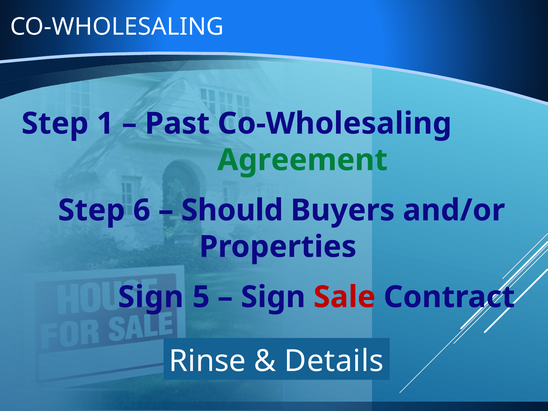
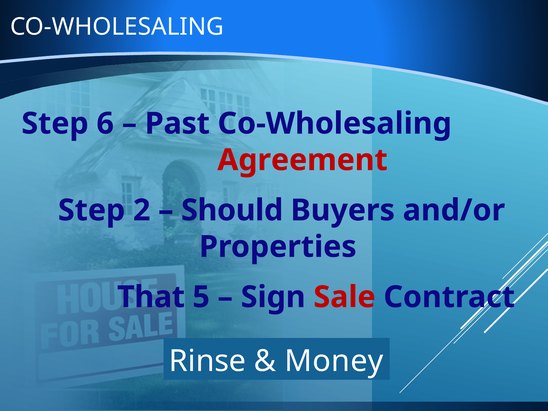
1: 1 -> 6
Agreement colour: green -> red
6: 6 -> 2
Sign at (151, 297): Sign -> That
Details: Details -> Money
